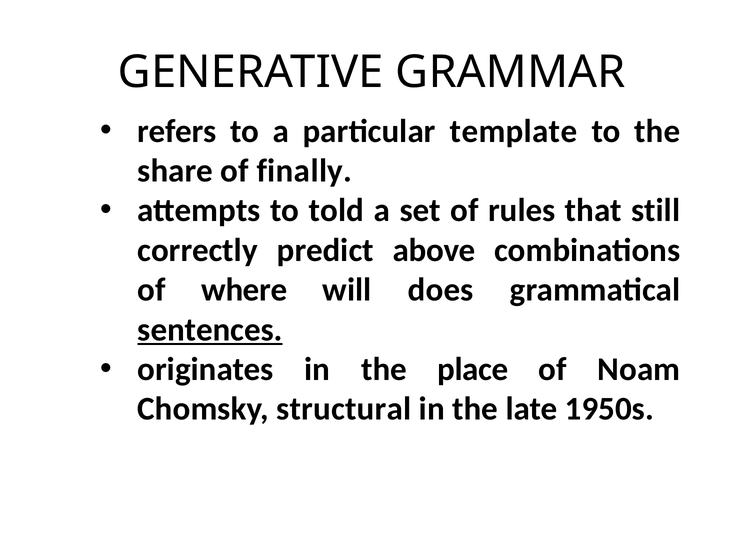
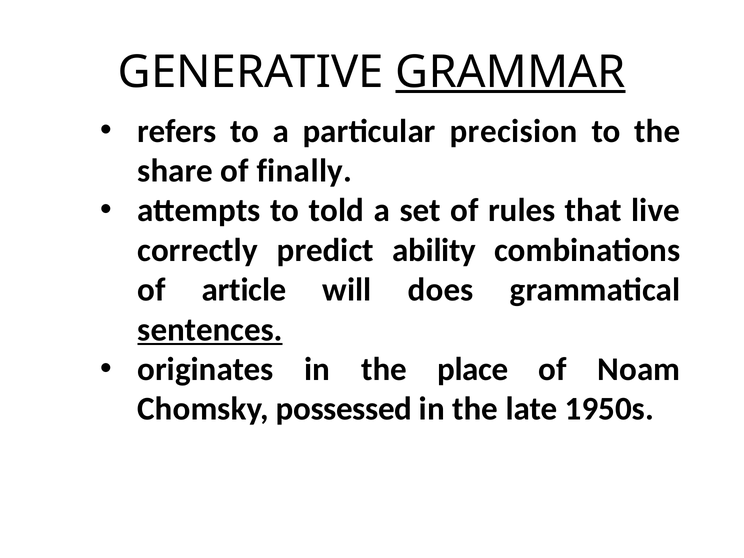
GRAMMAR underline: none -> present
template: template -> precision
still: still -> live
above: above -> ability
where: where -> article
structural: structural -> possessed
